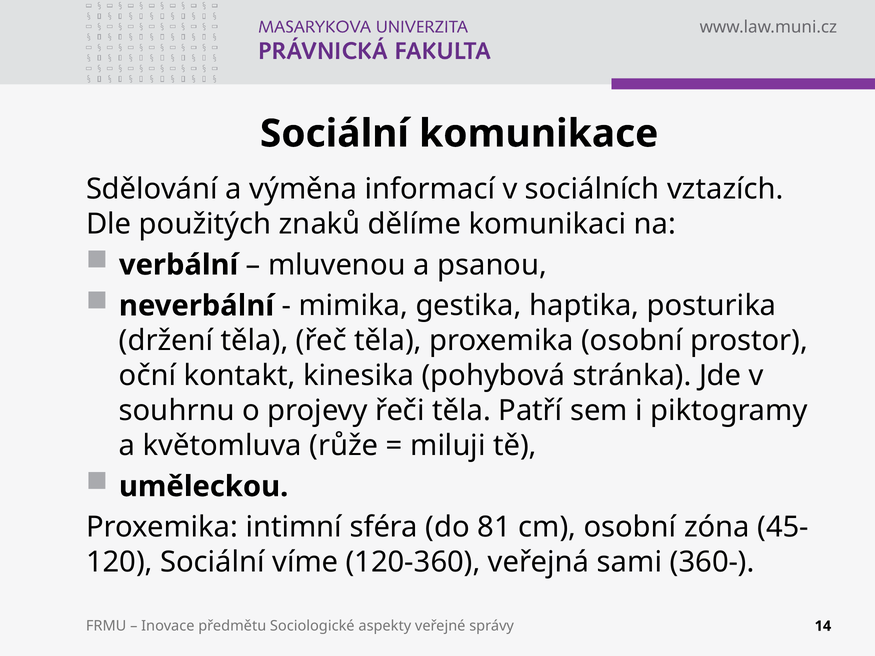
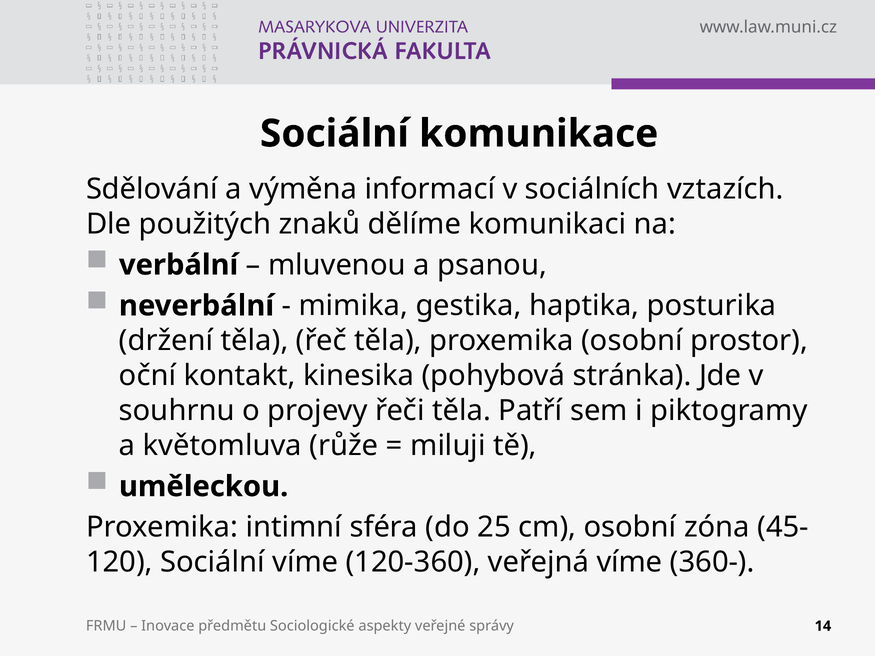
81: 81 -> 25
veřejná sami: sami -> víme
